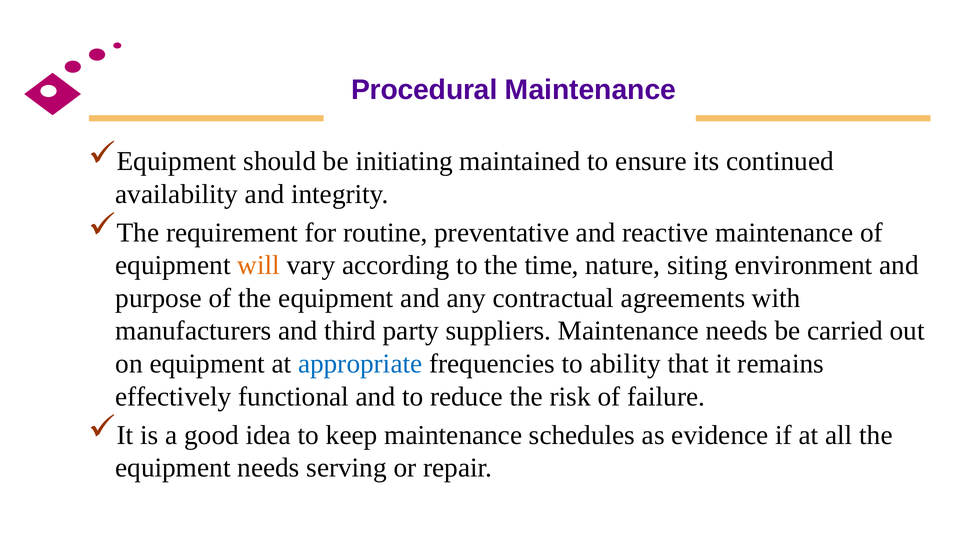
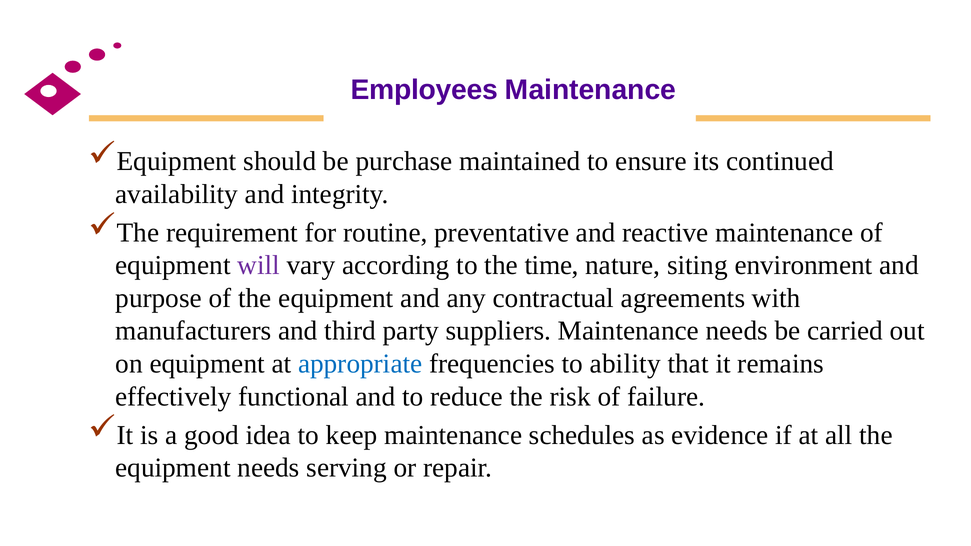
Procedural: Procedural -> Employees
initiating: initiating -> purchase
will colour: orange -> purple
